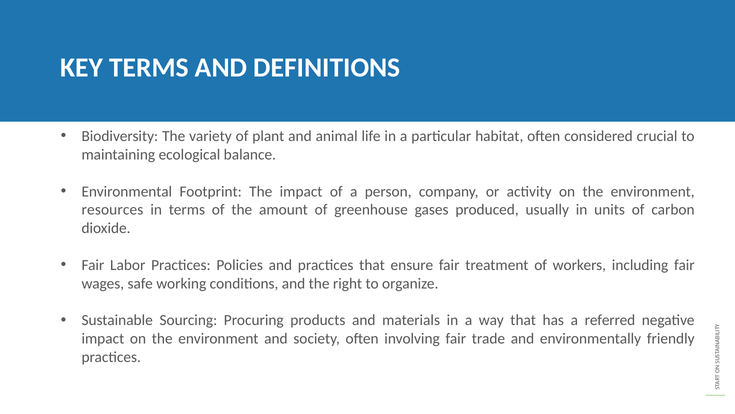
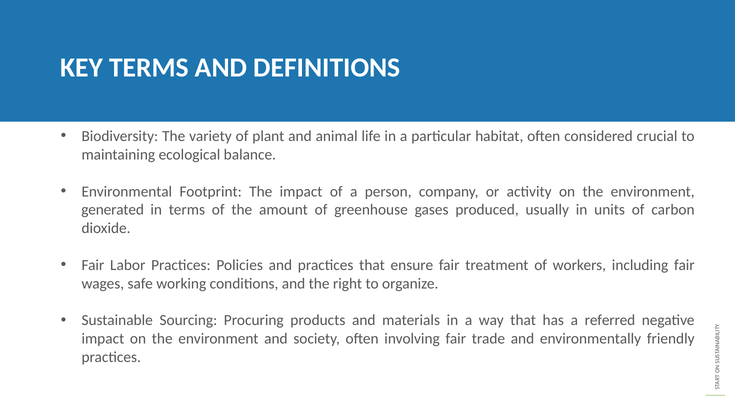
resources: resources -> generated
